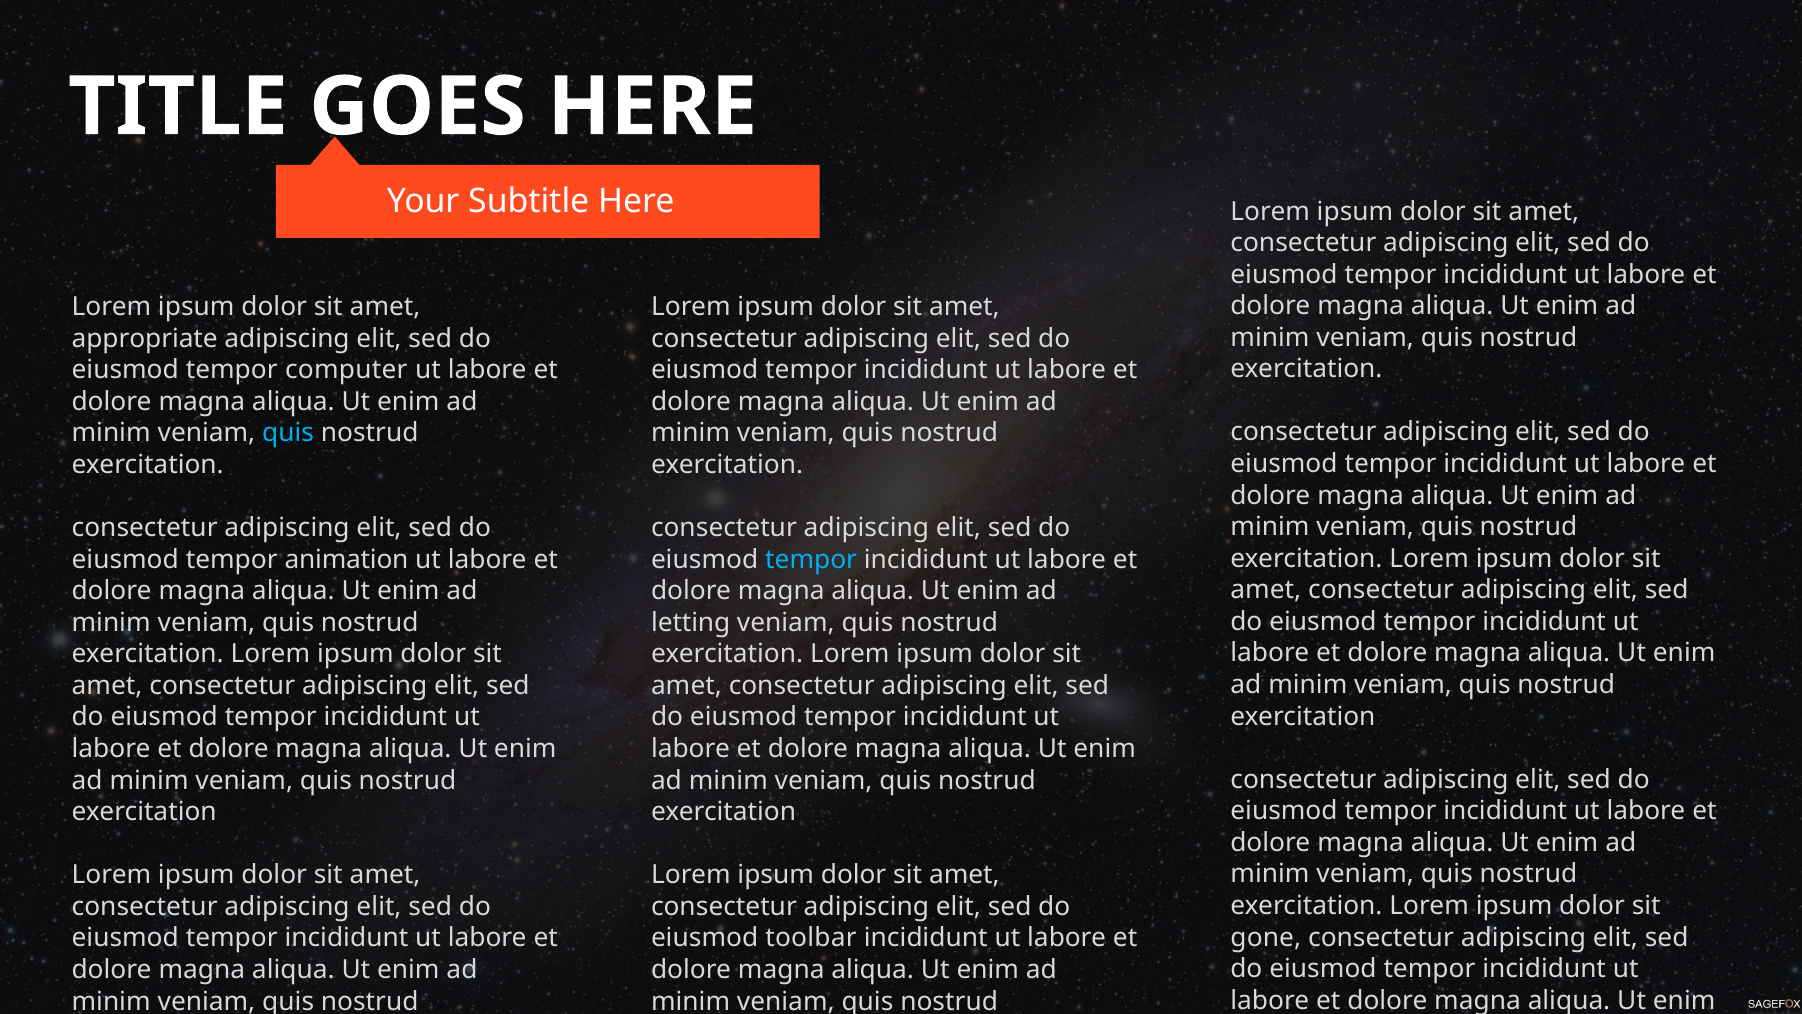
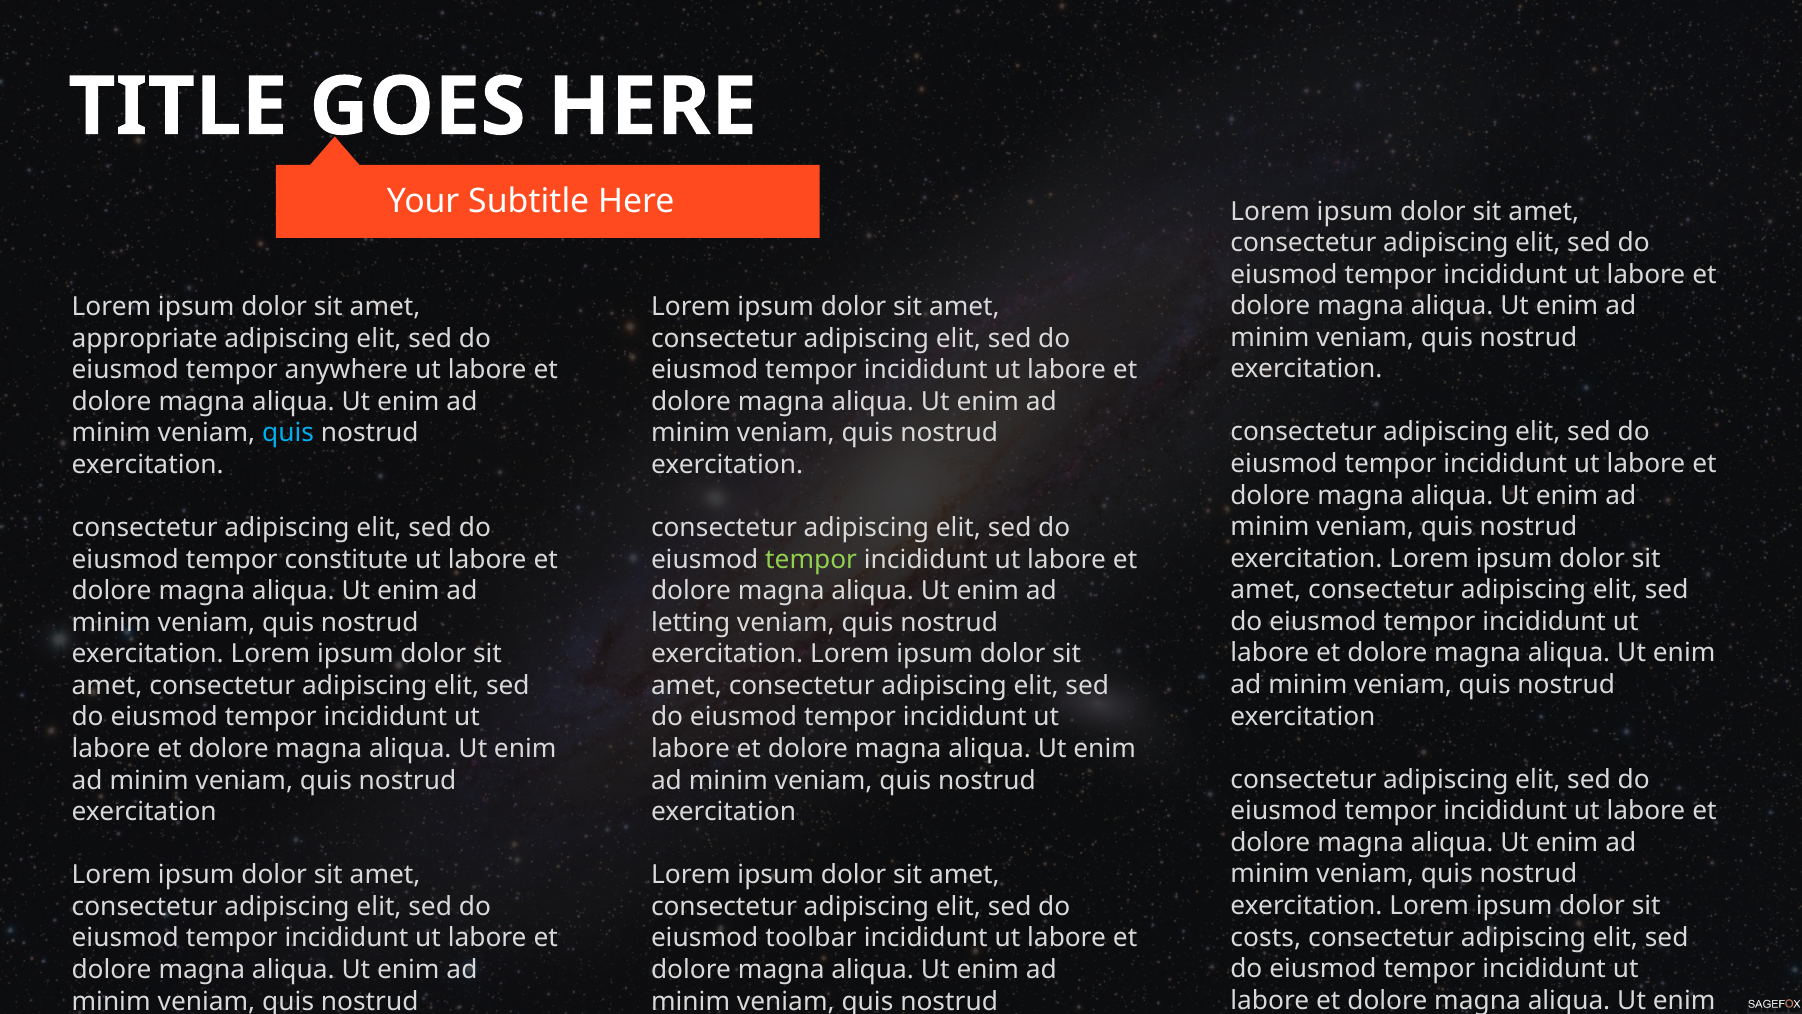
computer: computer -> anywhere
animation: animation -> constitute
tempor at (811, 559) colour: light blue -> light green
gone: gone -> costs
